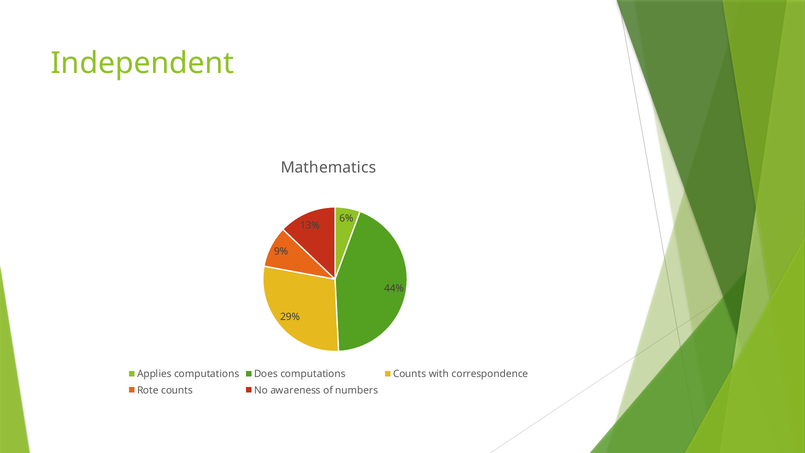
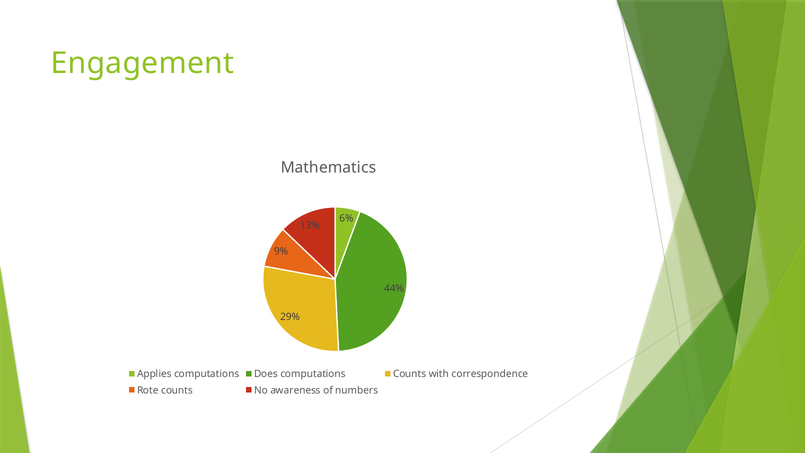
Independent: Independent -> Engagement
